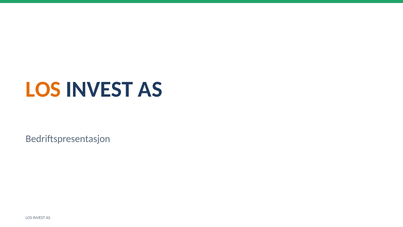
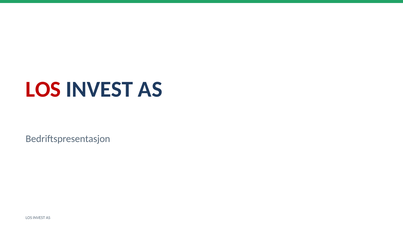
LOS at (43, 89) colour: orange -> red
